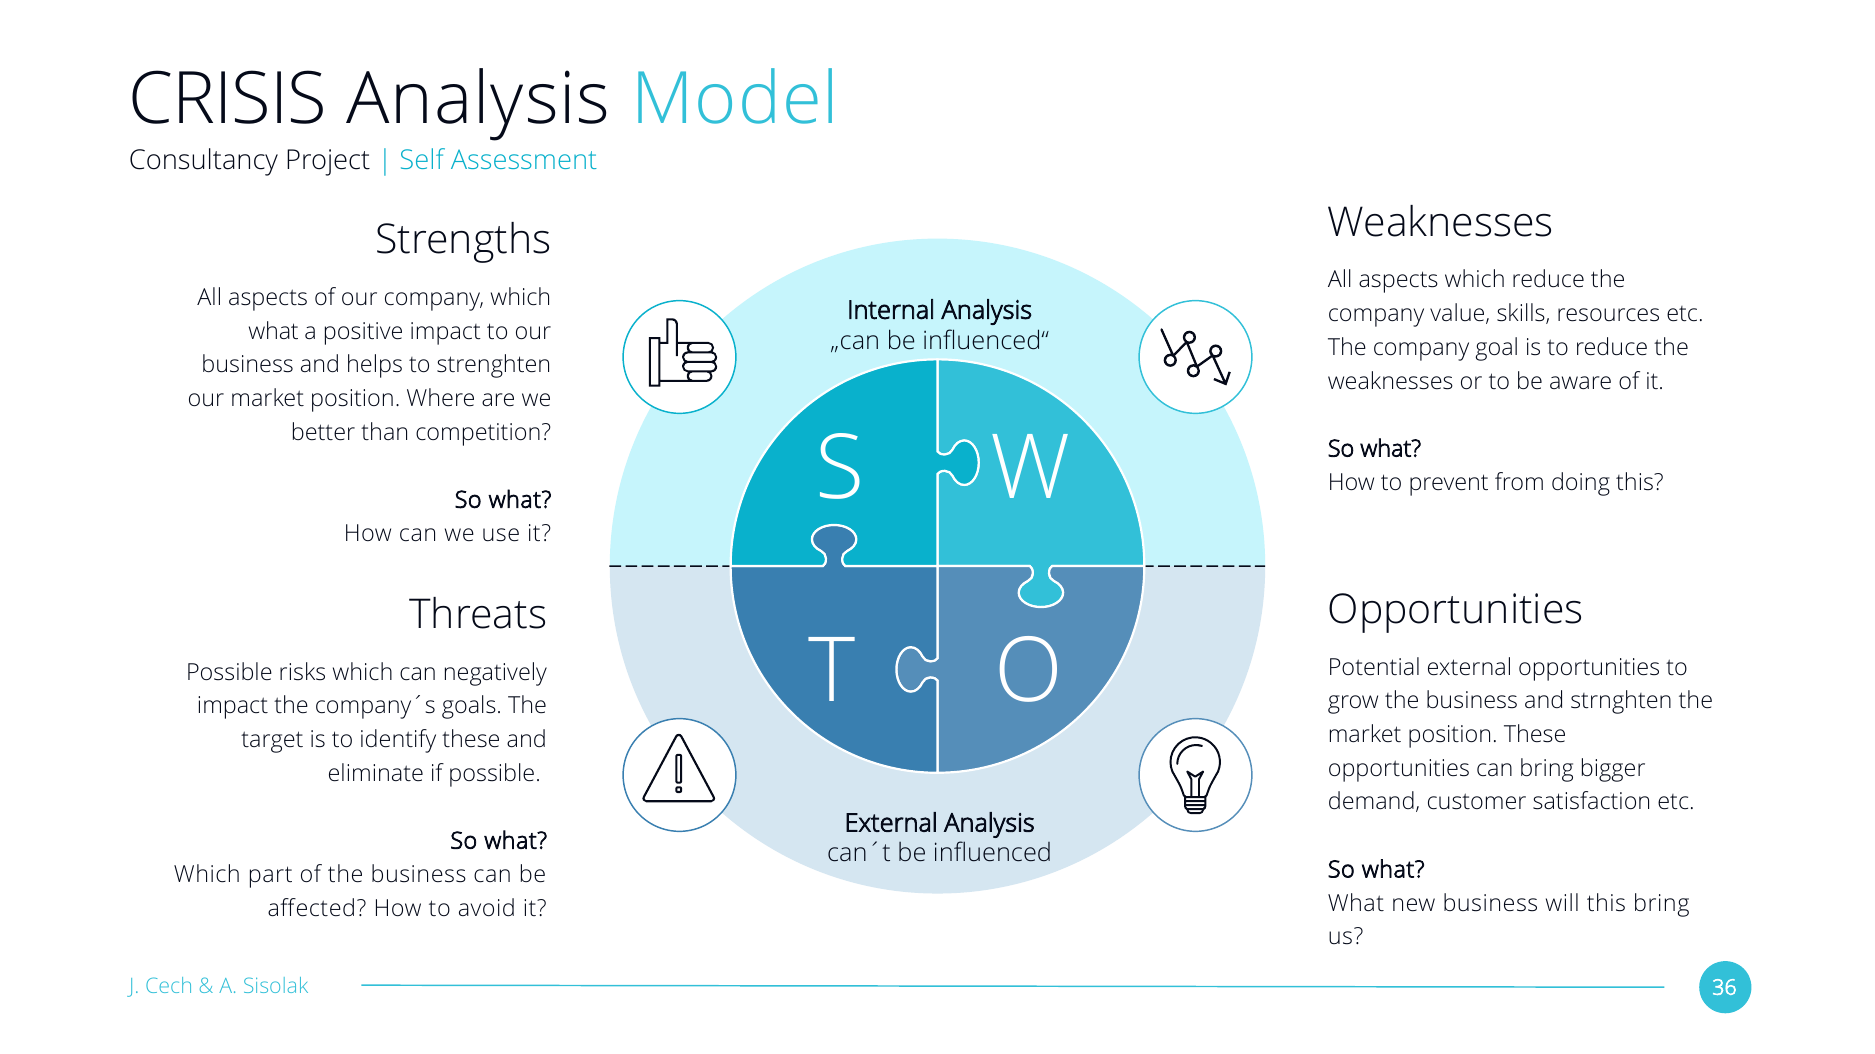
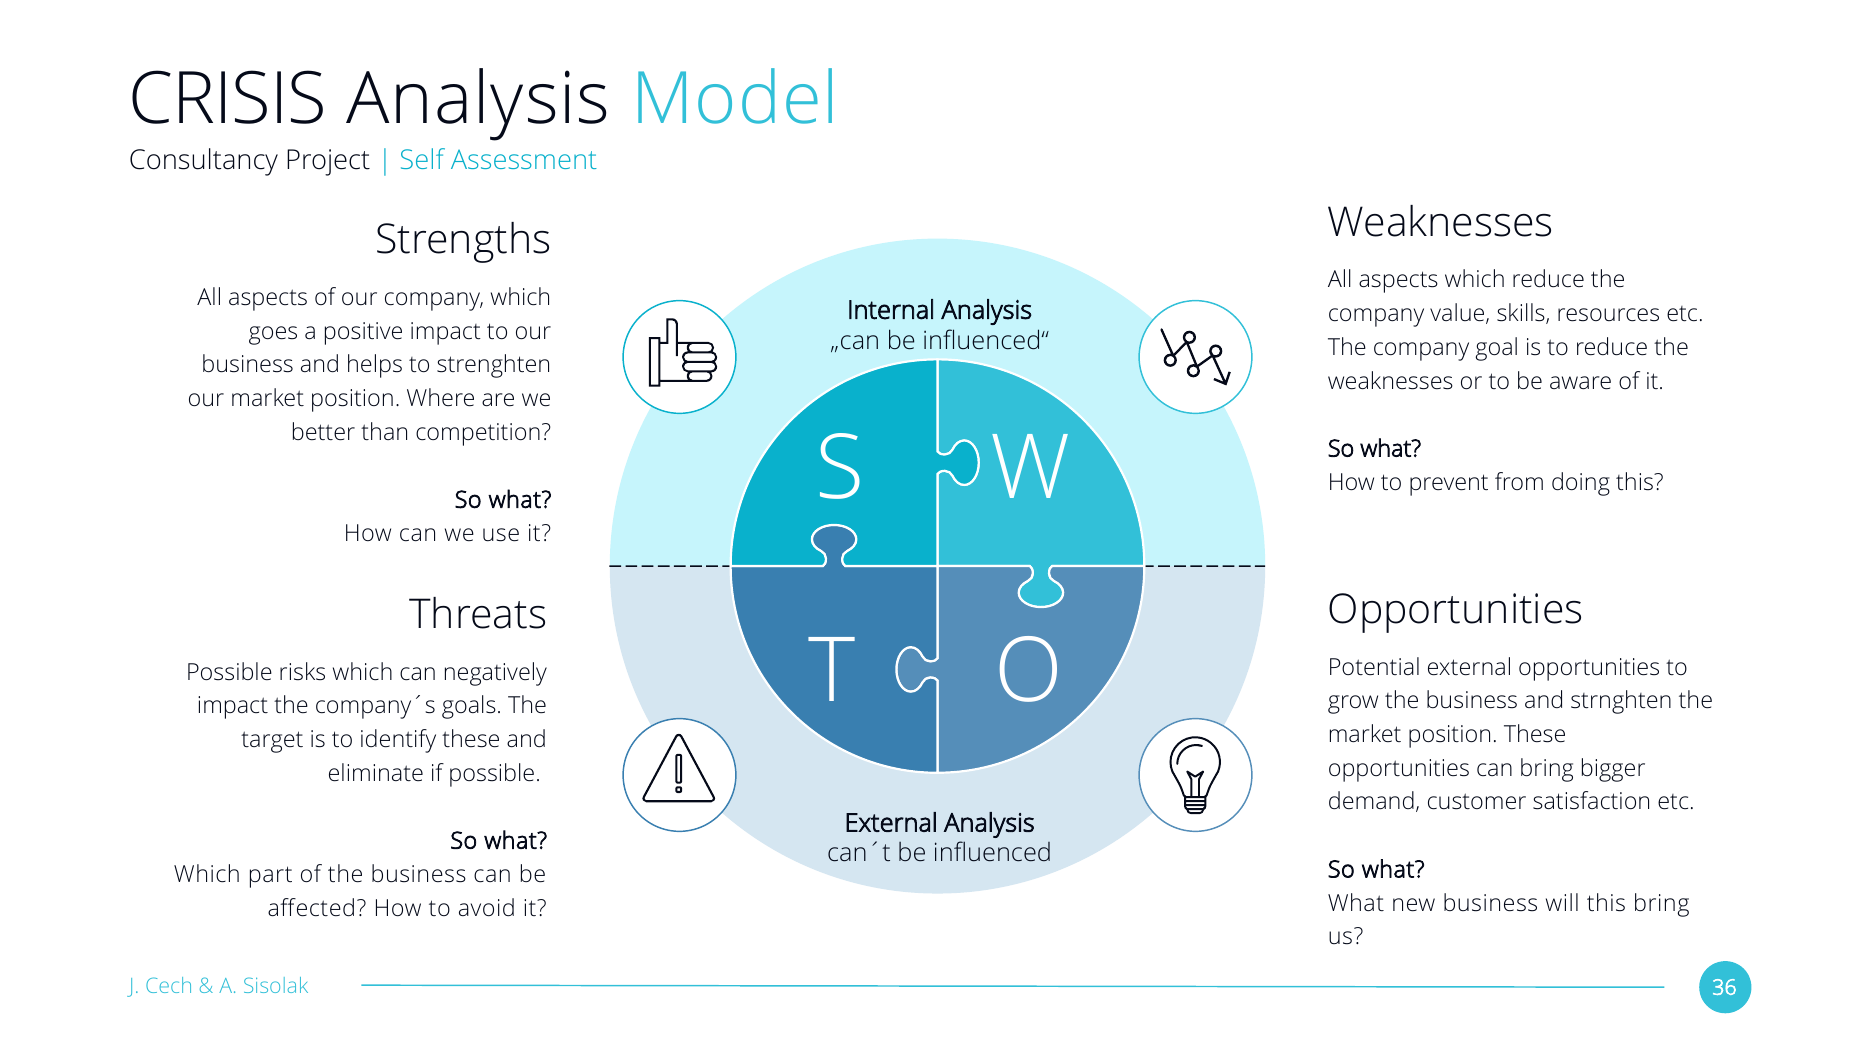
what at (274, 332): what -> goes
